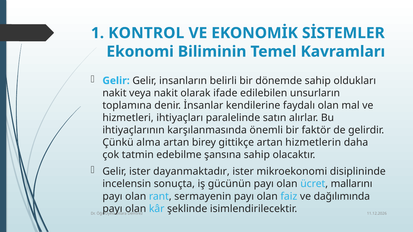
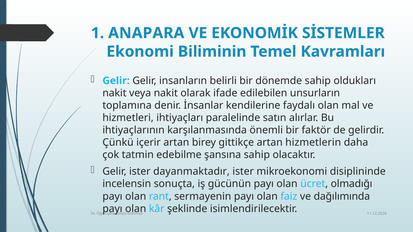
KONTROL: KONTROL -> ANAPARA
alma: alma -> içerir
mallarını: mallarını -> olmadığı
